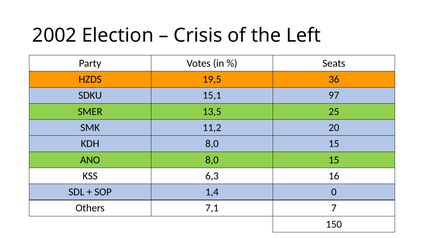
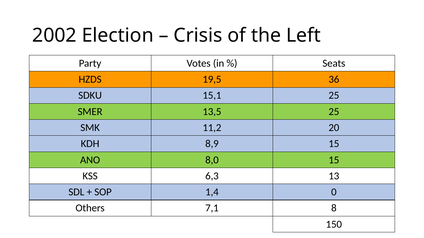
15,1 97: 97 -> 25
KDH 8,0: 8,0 -> 8,9
16: 16 -> 13
7: 7 -> 8
